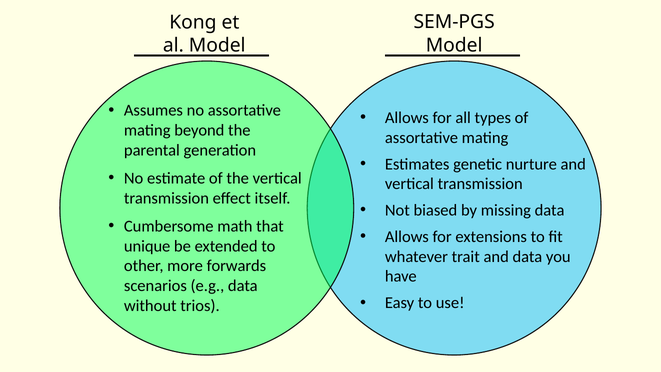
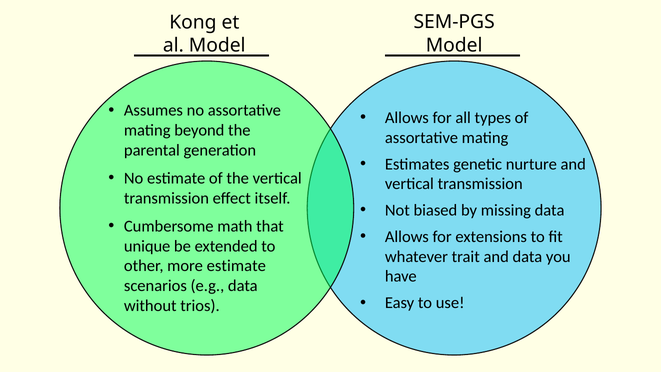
more forwards: forwards -> estimate
